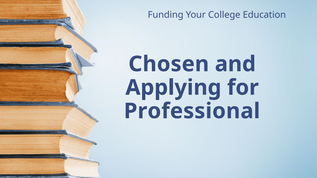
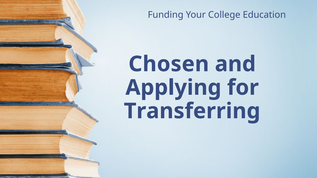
Professional: Professional -> Transferring
